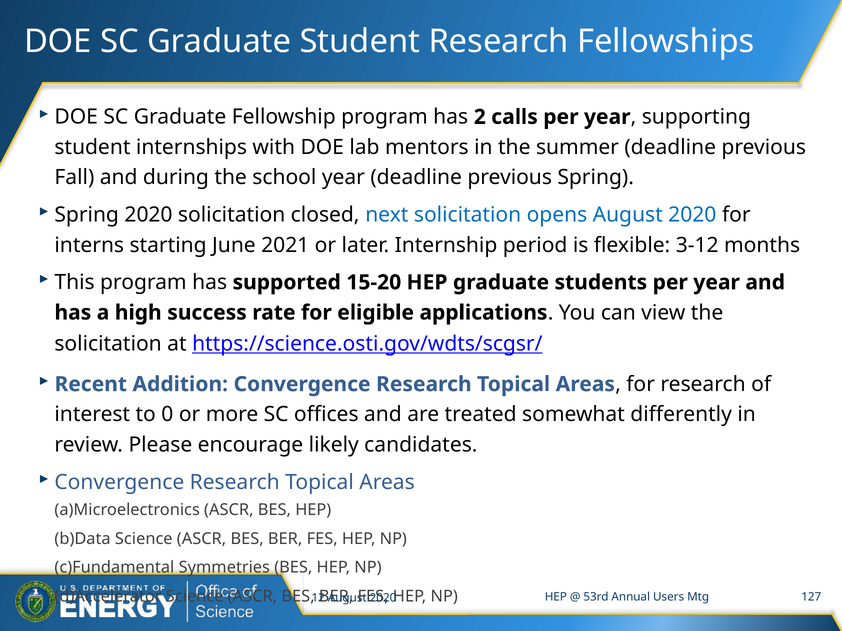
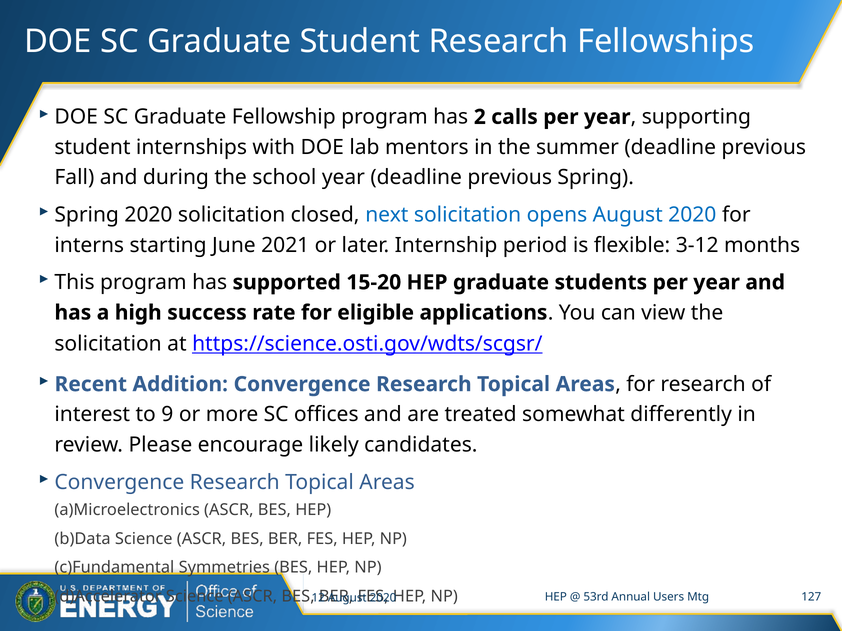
0: 0 -> 9
